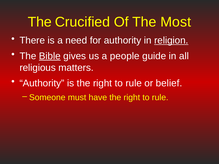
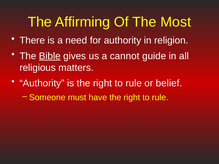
Crucified: Crucified -> Affirming
religion underline: present -> none
people: people -> cannot
